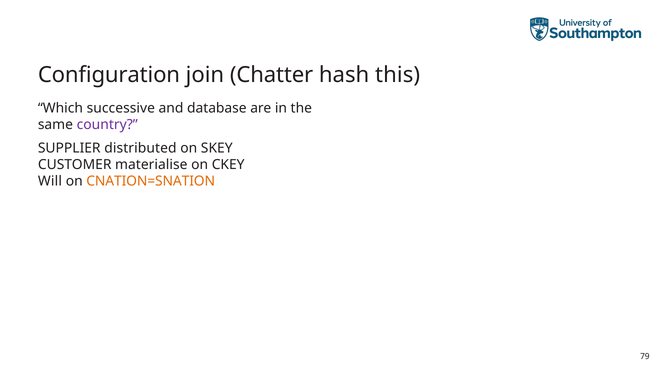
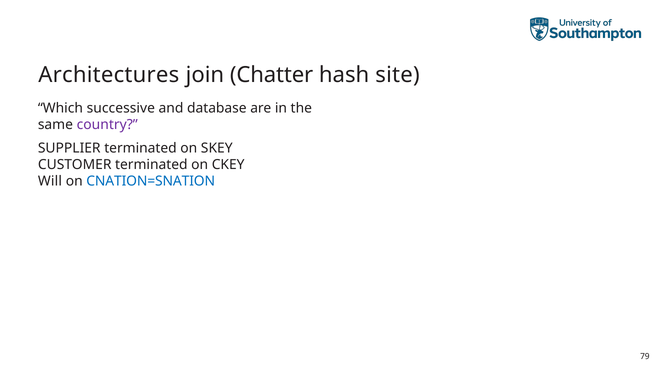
Configuration: Configuration -> Architectures
this: this -> site
SUPPLIER distributed: distributed -> terminated
CUSTOMER materialise: materialise -> terminated
CNATION=SNATION colour: orange -> blue
